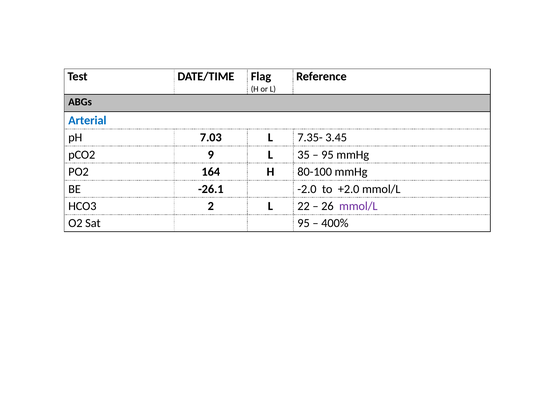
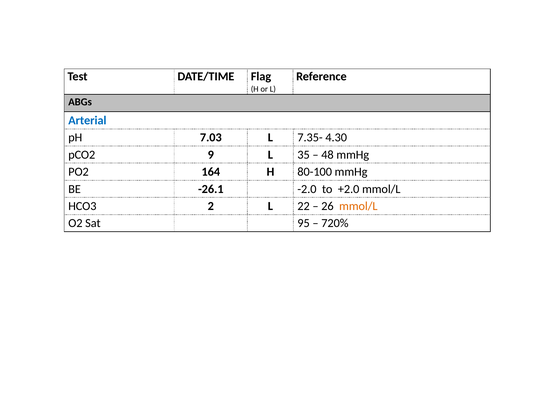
3.45: 3.45 -> 4.30
95 at (327, 155): 95 -> 48
mmol/L at (358, 206) colour: purple -> orange
400%: 400% -> 720%
